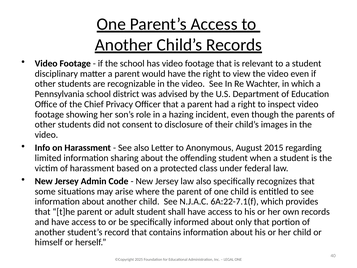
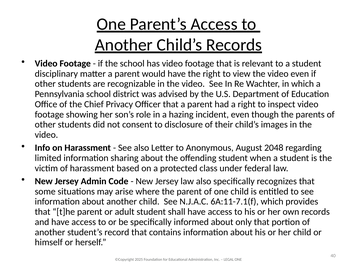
2015: 2015 -> 2048
6A:22-7.1(f: 6A:22-7.1(f -> 6A:11-7.1(f
